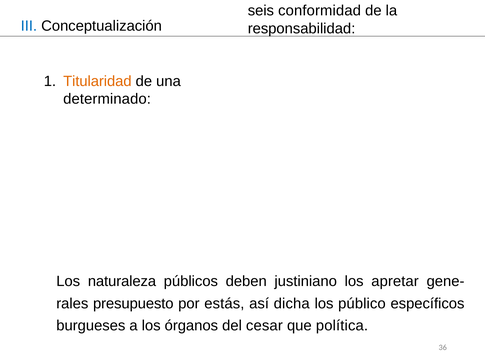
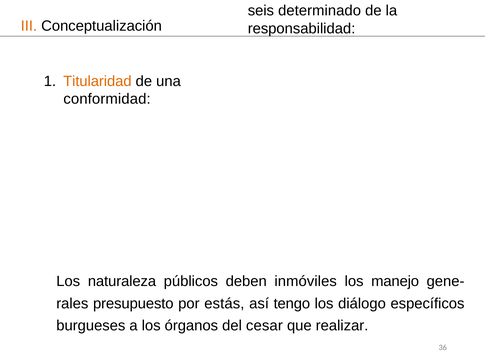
conformidad: conformidad -> determinado
III colour: blue -> orange
determinado: determinado -> conformidad
justiniano: justiniano -> inmóviles
apretar: apretar -> manejo
dicha: dicha -> tengo
público: público -> diálogo
política: política -> realizar
